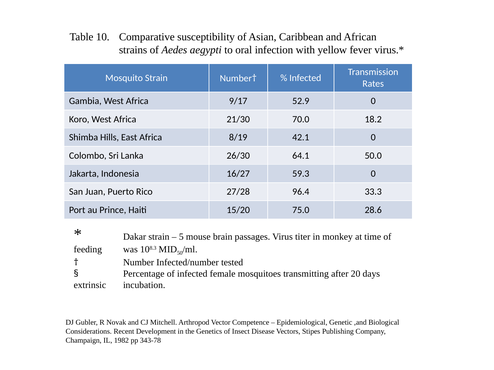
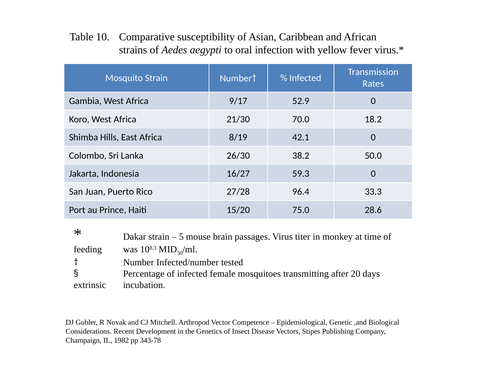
64.1: 64.1 -> 38.2
